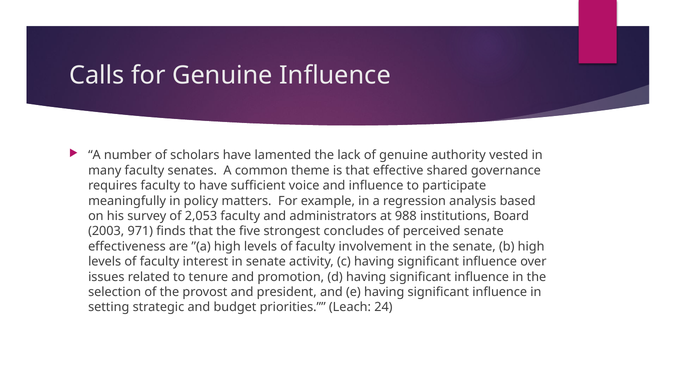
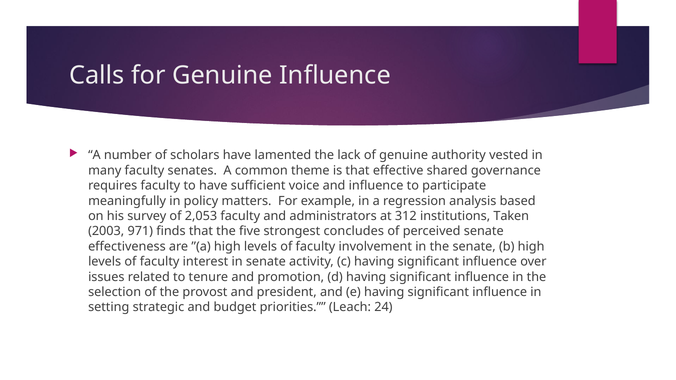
988: 988 -> 312
Board: Board -> Taken
